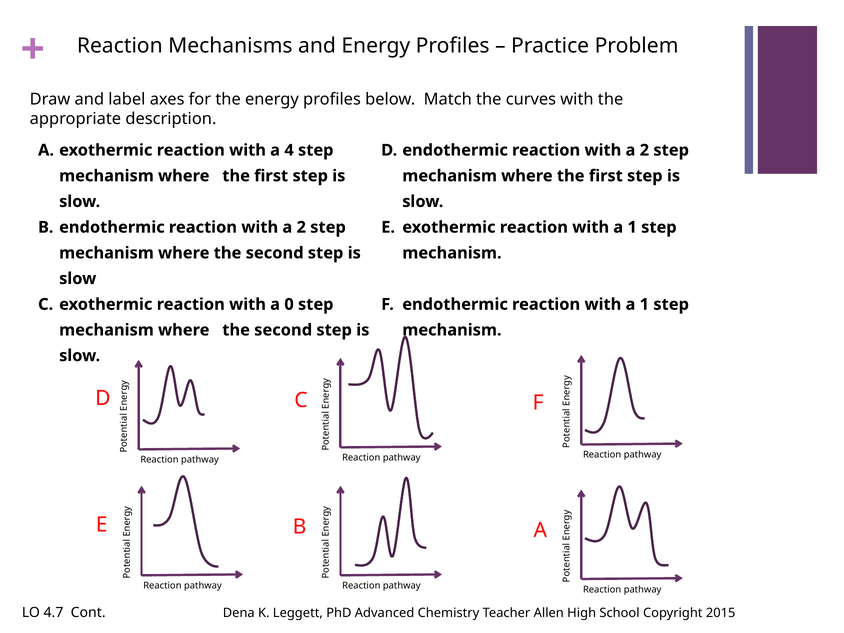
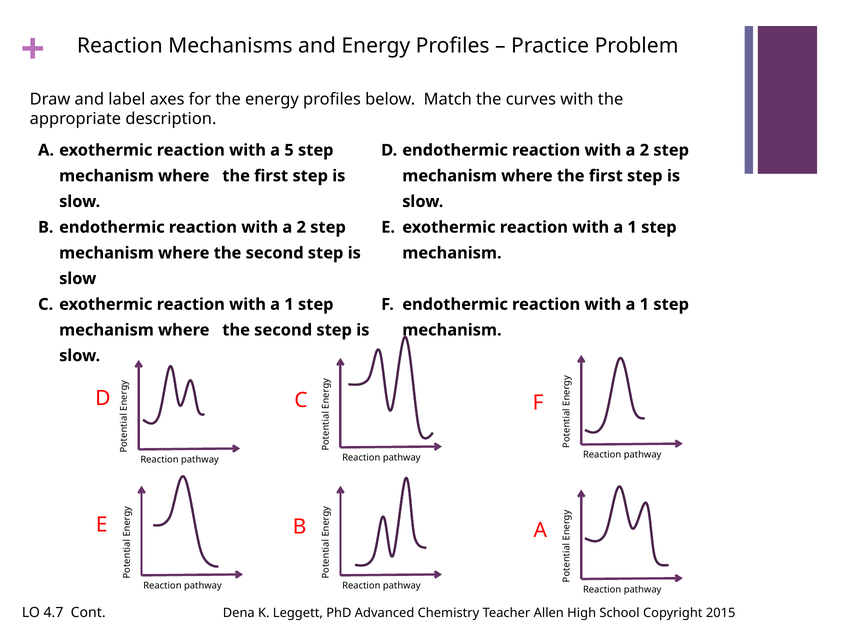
4: 4 -> 5
0 at (289, 304): 0 -> 1
